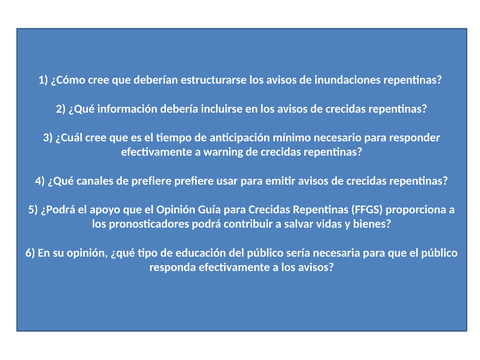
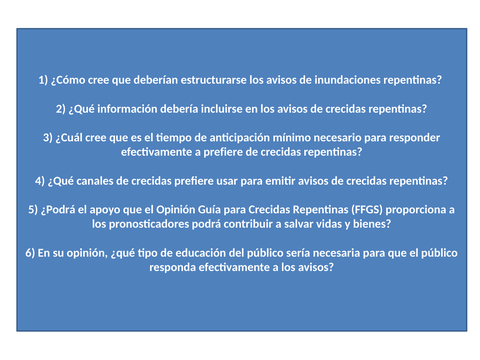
a warning: warning -> prefiere
canales de prefiere: prefiere -> crecidas
